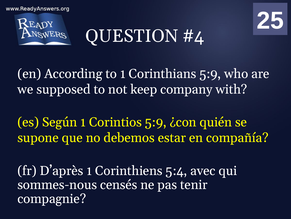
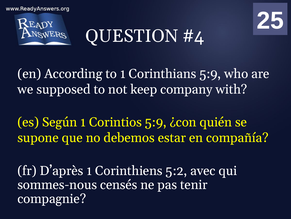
5:4: 5:4 -> 5:2
